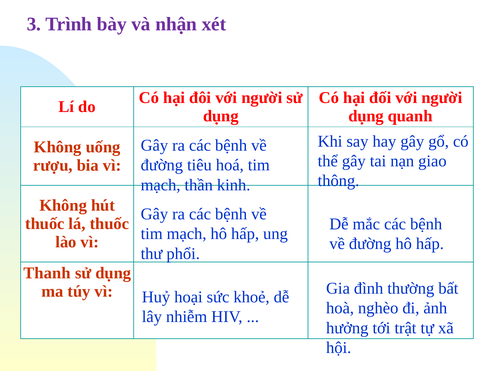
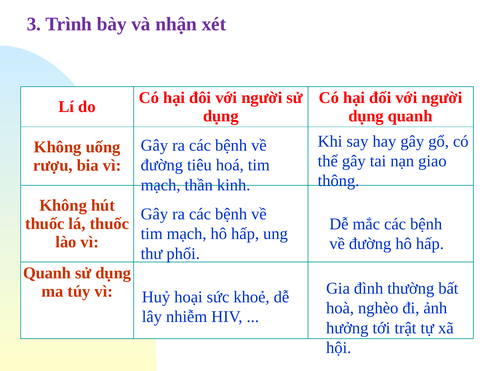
Thanh at (47, 273): Thanh -> Quanh
